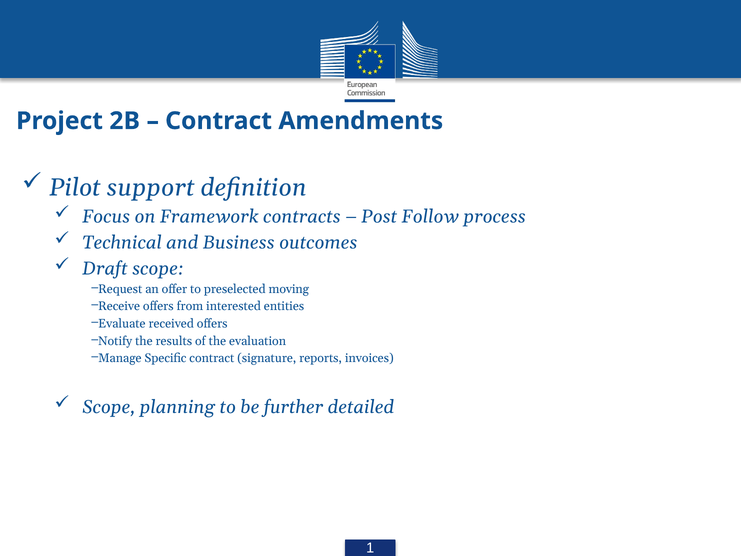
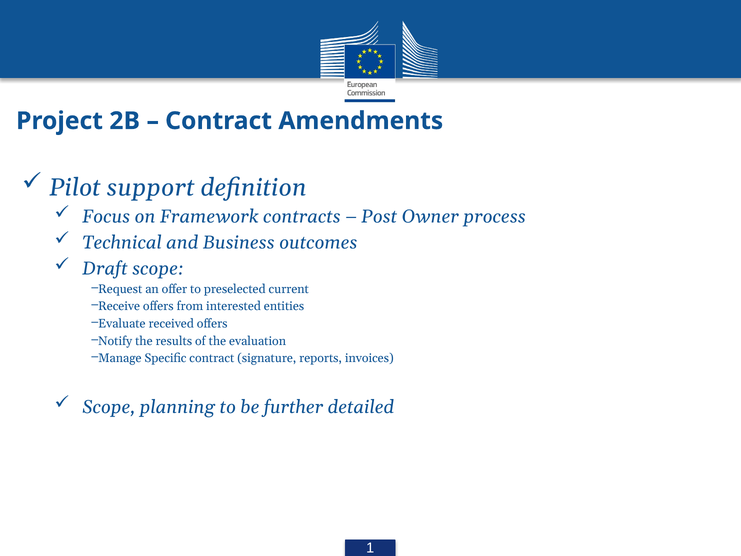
Follow: Follow -> Owner
moving: moving -> current
